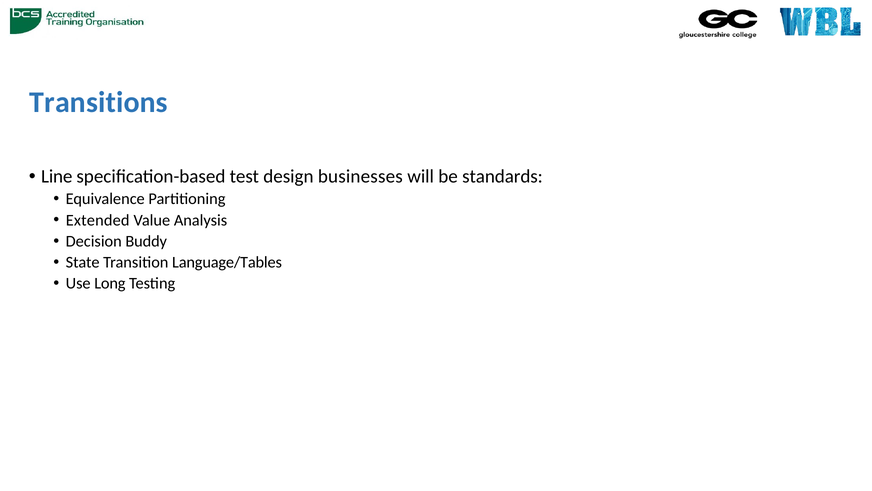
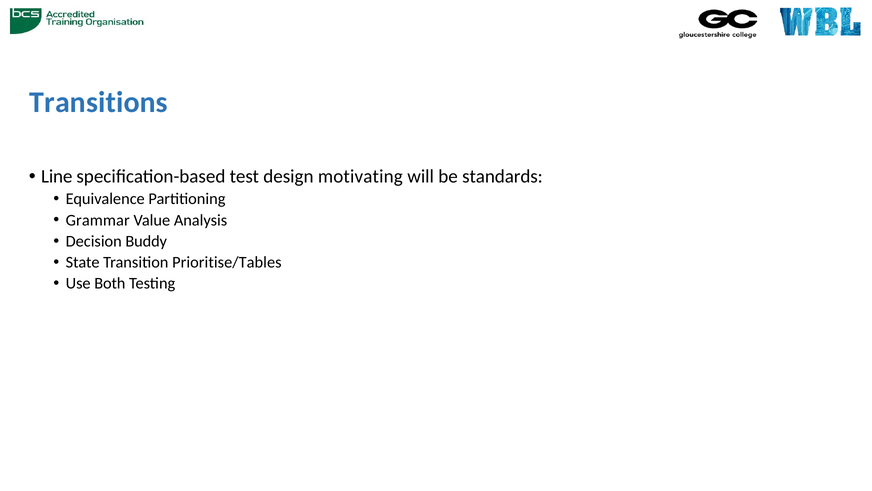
businesses: businesses -> motivating
Extended: Extended -> Grammar
Language/Tables: Language/Tables -> Prioritise/Tables
Long: Long -> Both
